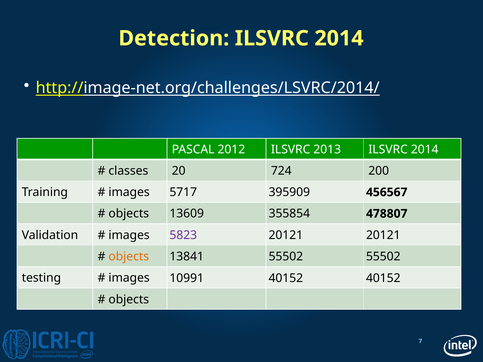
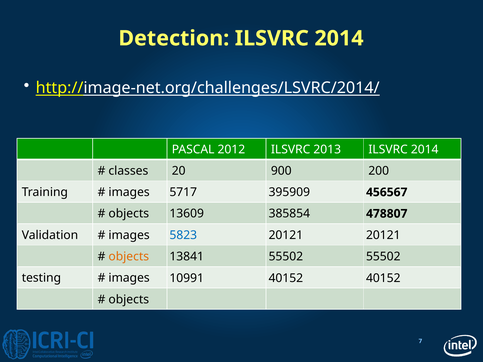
724: 724 -> 900
355854: 355854 -> 385854
5823 colour: purple -> blue
